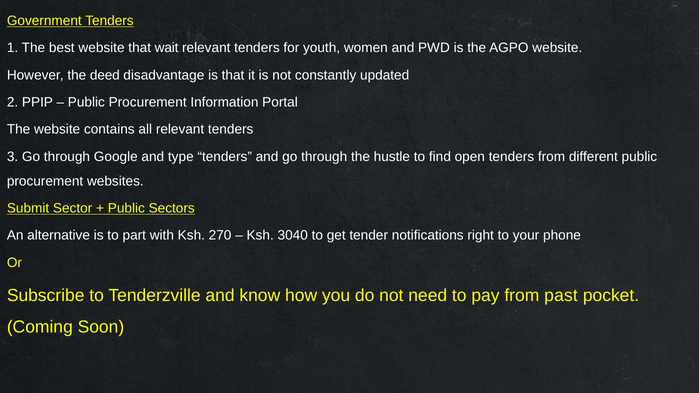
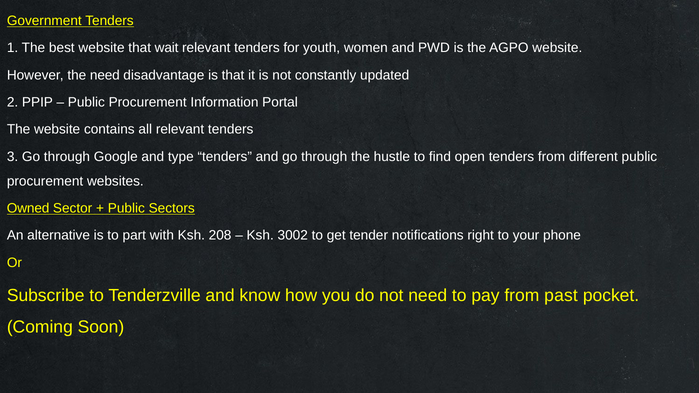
the deed: deed -> need
Submit: Submit -> Owned
270: 270 -> 208
3040: 3040 -> 3002
